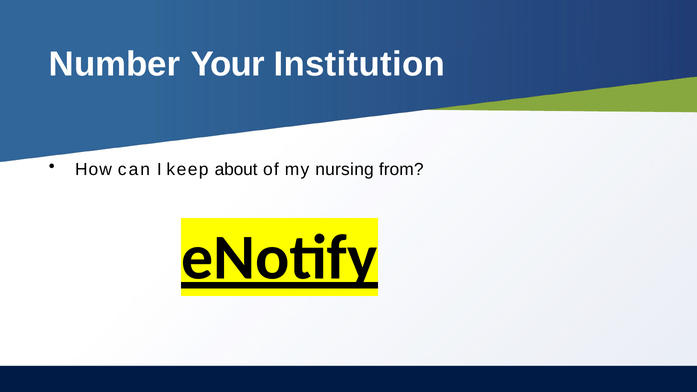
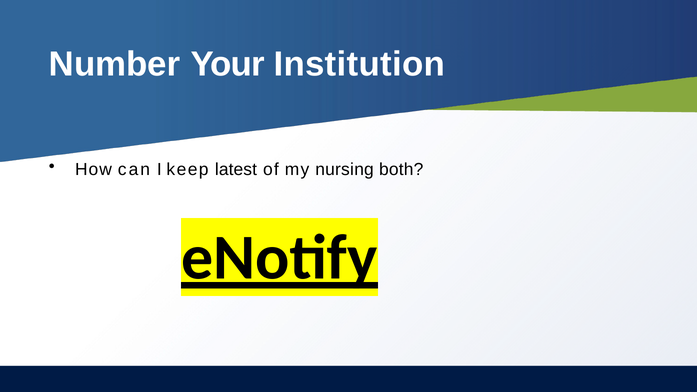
about: about -> latest
from: from -> both
